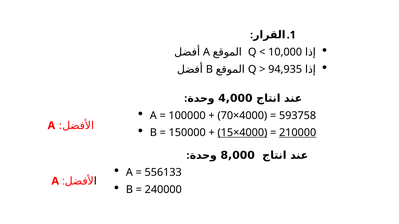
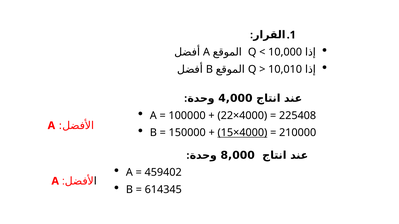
94,935: 94,935 -> 10,010
70×4000: 70×4000 -> 22×4000
593758: 593758 -> 225408
210000 underline: present -> none
556133: 556133 -> 459402
240000: 240000 -> 614345
